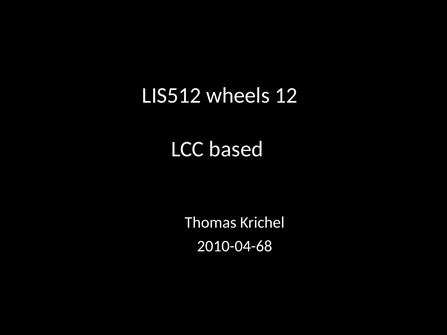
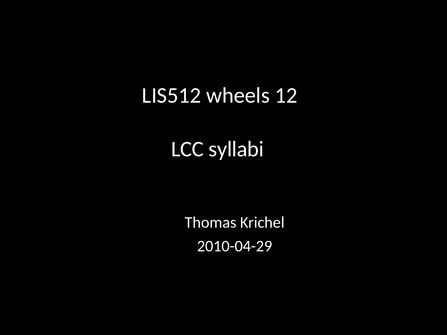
based: based -> syllabi
2010-04-68: 2010-04-68 -> 2010-04-29
